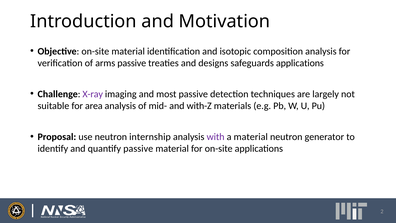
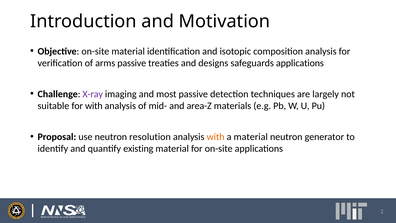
for area: area -> with
with-Z: with-Z -> area-Z
internship: internship -> resolution
with at (216, 137) colour: purple -> orange
quantify passive: passive -> existing
